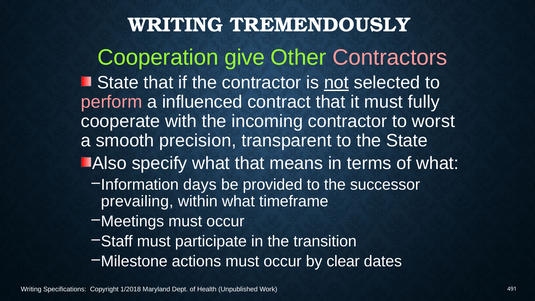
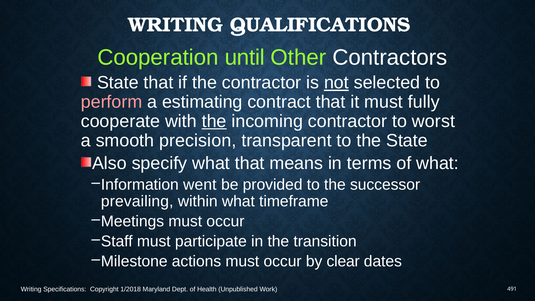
TREMENDOUSLY: TREMENDOUSLY -> QUALIFICATIONS
give: give -> until
Contractors colour: pink -> white
influenced: influenced -> estimating
the at (214, 121) underline: none -> present
days: days -> went
